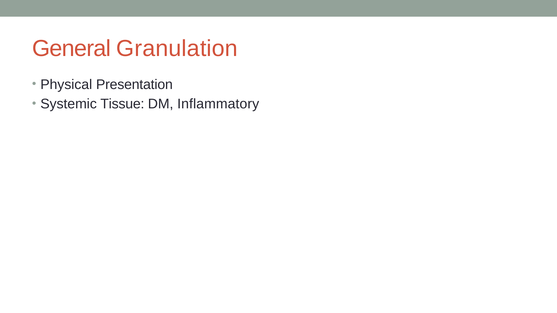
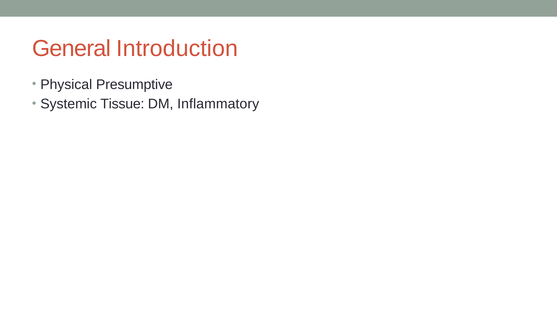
Granulation: Granulation -> Introduction
Presentation: Presentation -> Presumptive
